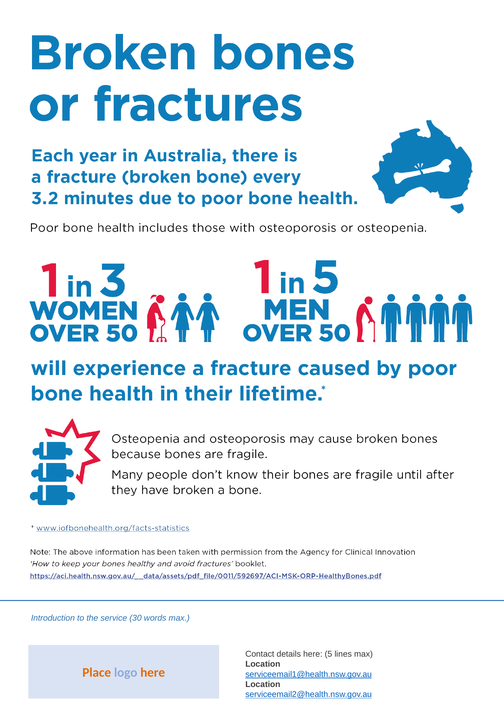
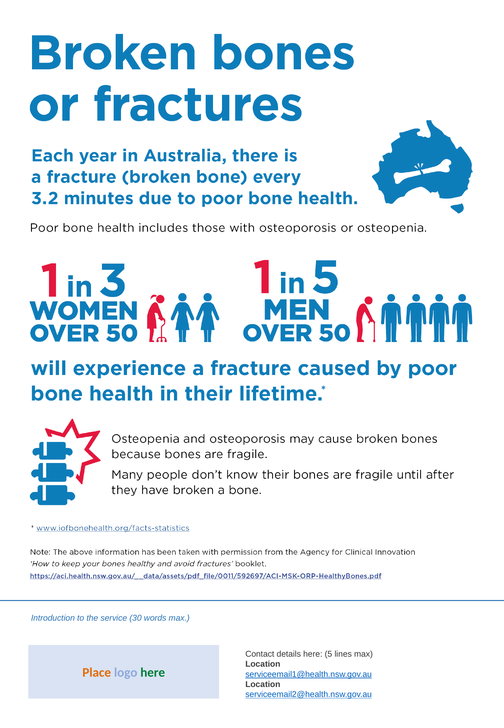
here at (153, 673) colour: orange -> green
